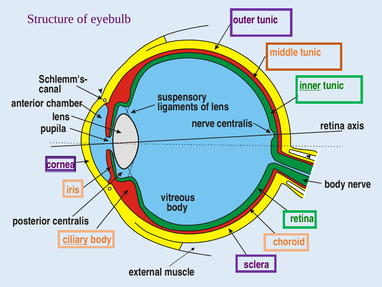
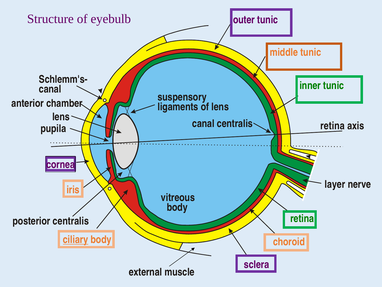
inner underline: present -> none
nerve at (203, 123): nerve -> canal
body at (335, 184): body -> layer
